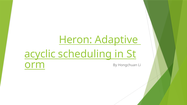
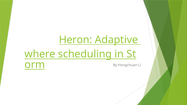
acyclic: acyclic -> where
